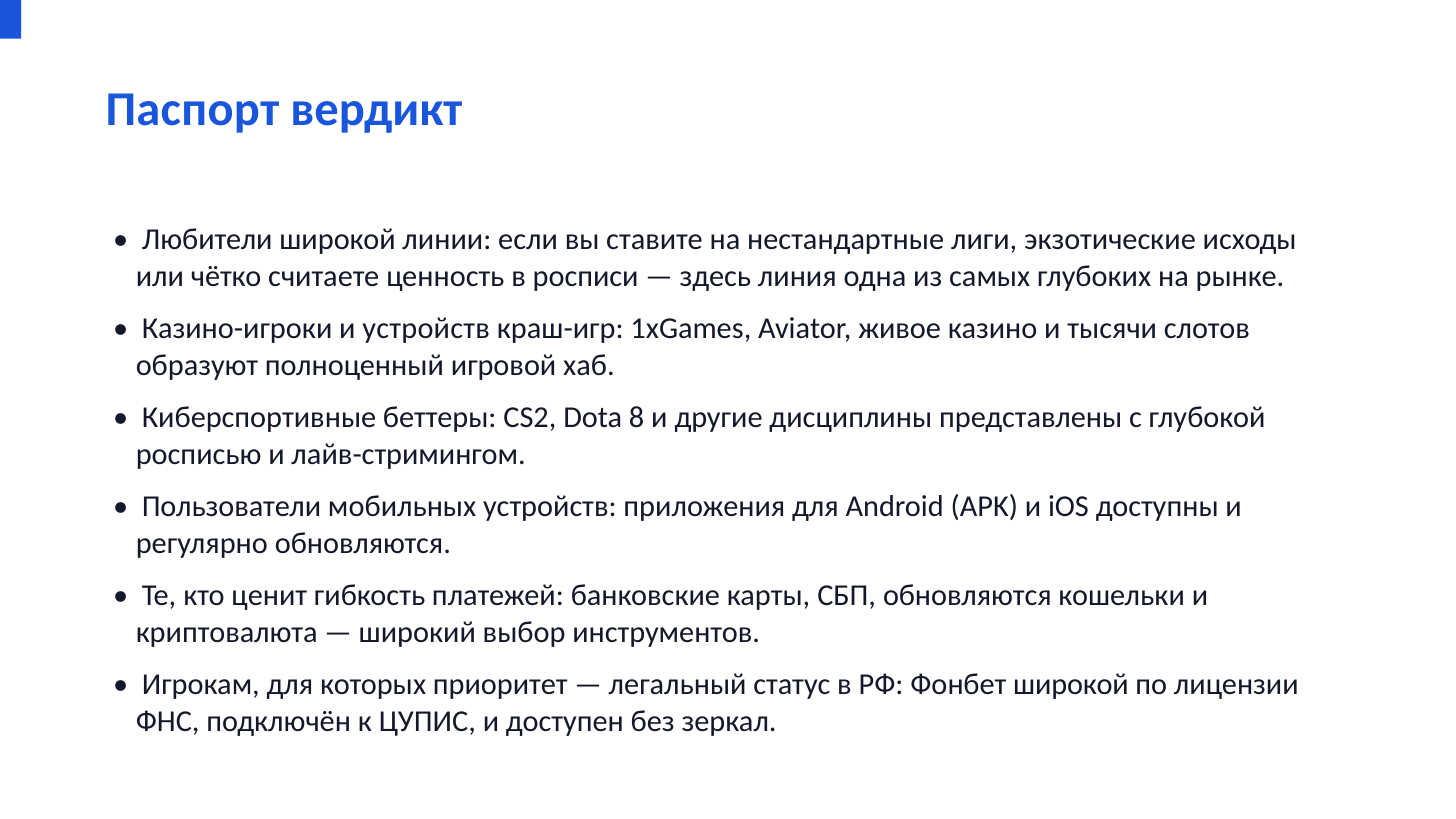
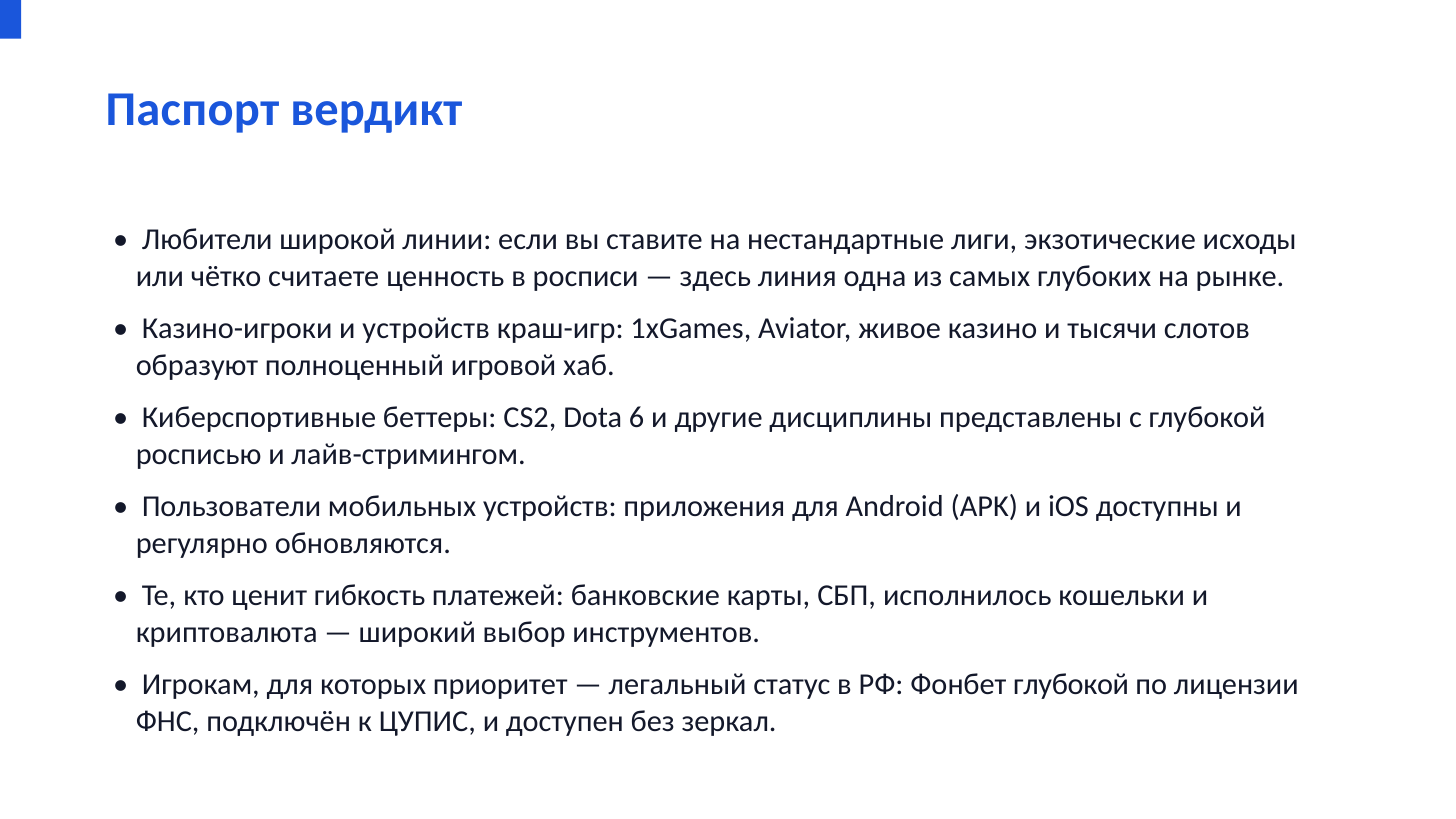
8: 8 -> 6
СБП обновляются: обновляются -> исполнилось
Фонбет широкой: широкой -> глубокой
